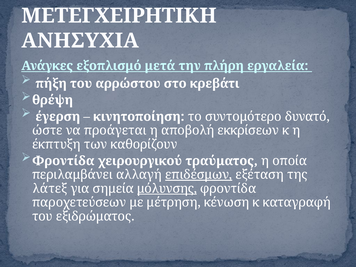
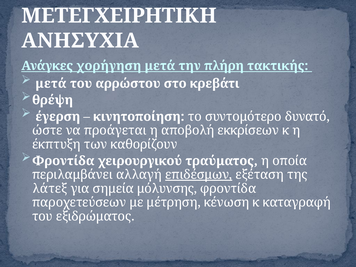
εξοπλισμό: εξοπλισμό -> χορήγηση
εργαλεία: εργαλεία -> τακτικής
πήξη at (51, 83): πήξη -> μετά
μόλυνσης underline: present -> none
